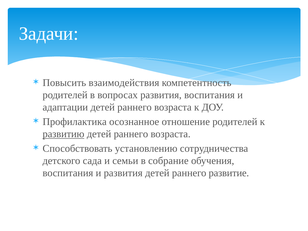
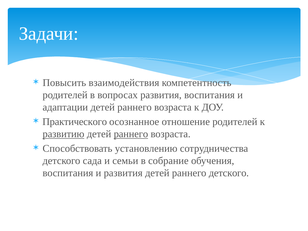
Профилактика: Профилактика -> Практического
раннего at (131, 134) underline: none -> present
раннего развитие: развитие -> детского
